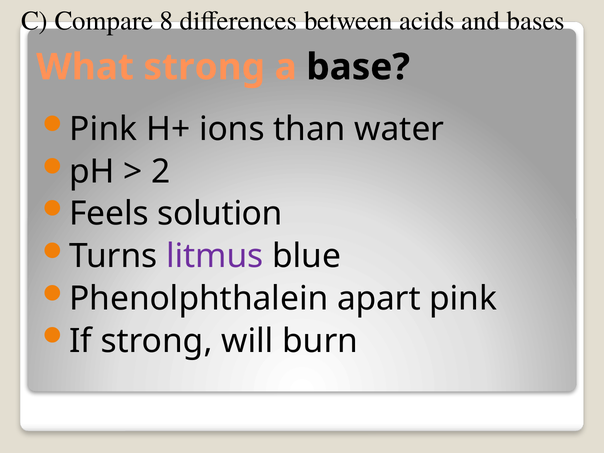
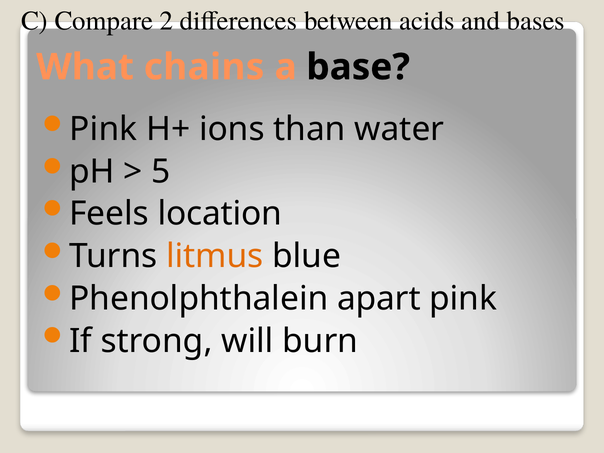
8: 8 -> 2
What strong: strong -> chains
2: 2 -> 5
solution: solution -> location
litmus colour: purple -> orange
